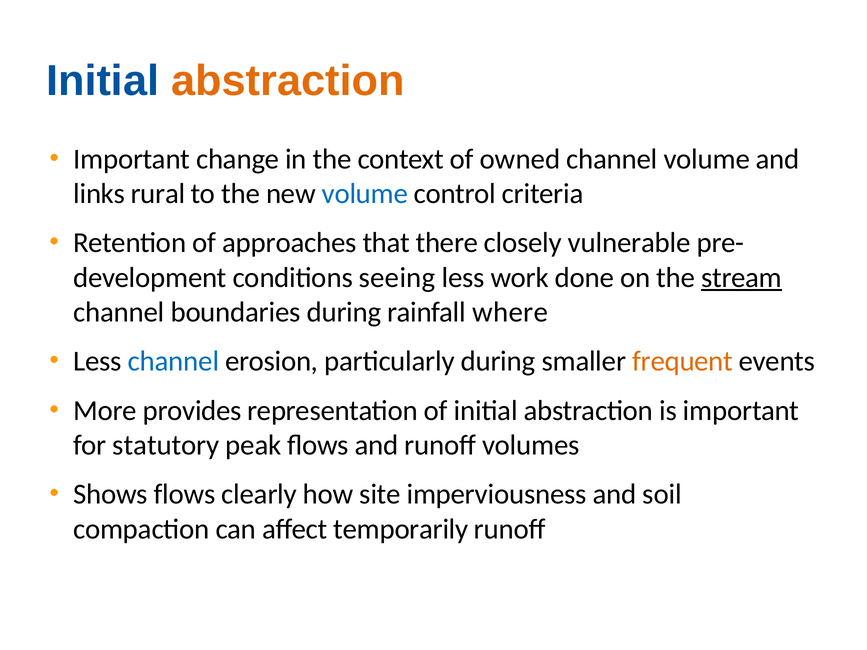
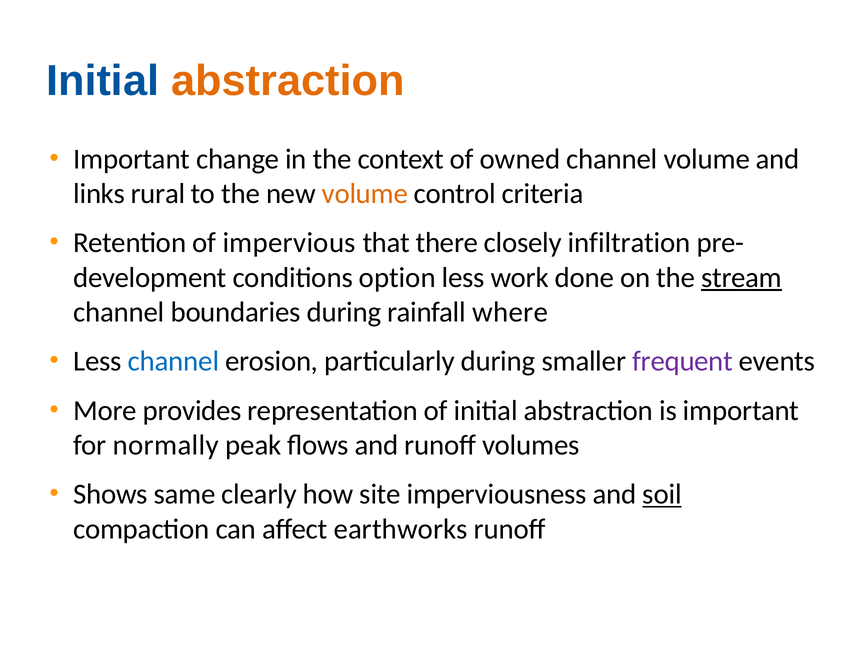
volume at (365, 194) colour: blue -> orange
approaches: approaches -> impervious
vulnerable: vulnerable -> infiltration
seeing: seeing -> option
frequent colour: orange -> purple
statutory: statutory -> normally
Shows flows: flows -> same
soil underline: none -> present
temporarily: temporarily -> earthworks
